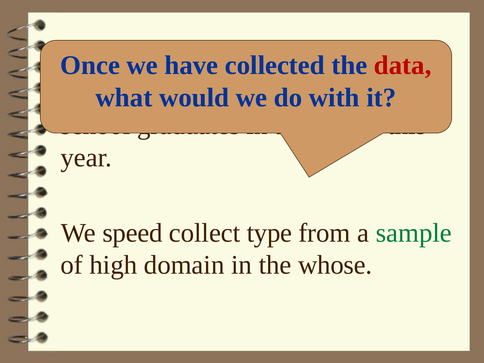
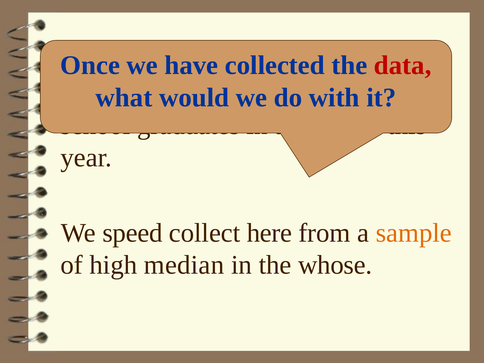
type: type -> here
sample colour: green -> orange
domain: domain -> median
